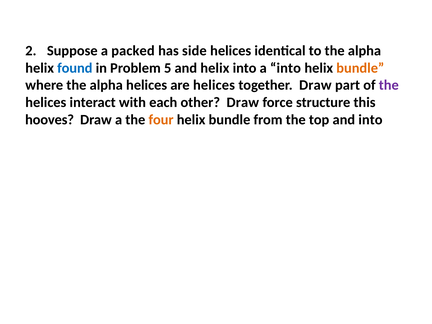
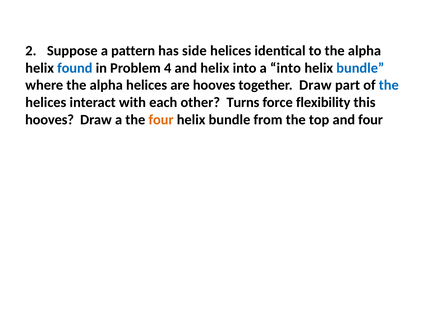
packed: packed -> pattern
5: 5 -> 4
bundle at (360, 68) colour: orange -> blue
are helices: helices -> hooves
the at (389, 85) colour: purple -> blue
other Draw: Draw -> Turns
structure: structure -> flexibility
and into: into -> four
